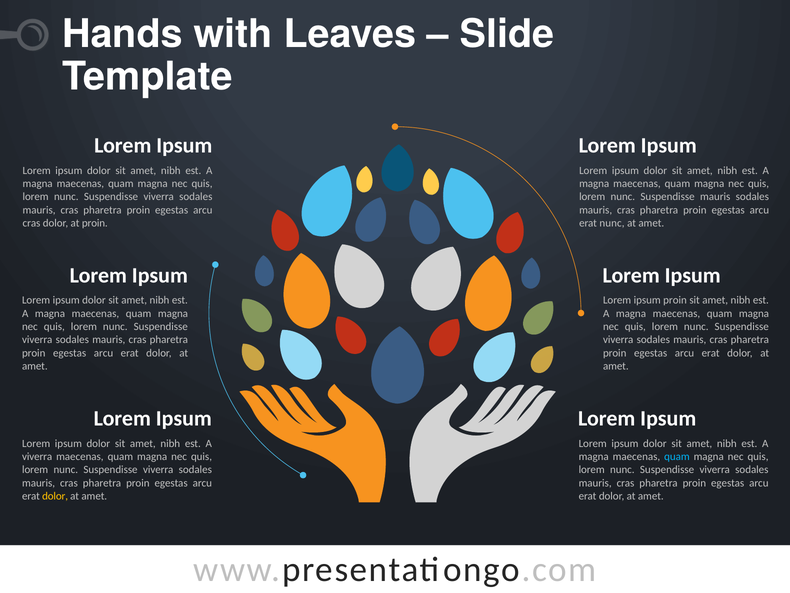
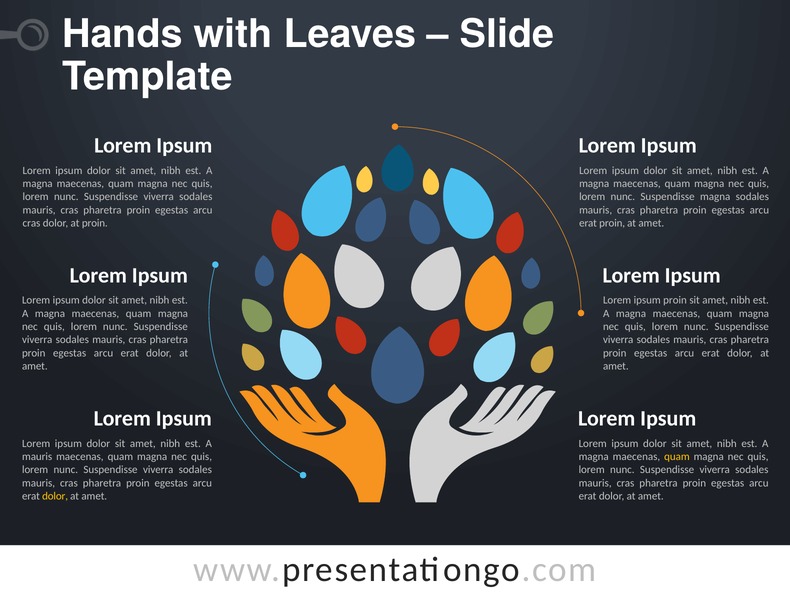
Suspendisse mauris: mauris -> magna
erat nunc: nunc -> proin
viverra at (37, 456): viverra -> mauris
quam at (677, 456) colour: light blue -> yellow
